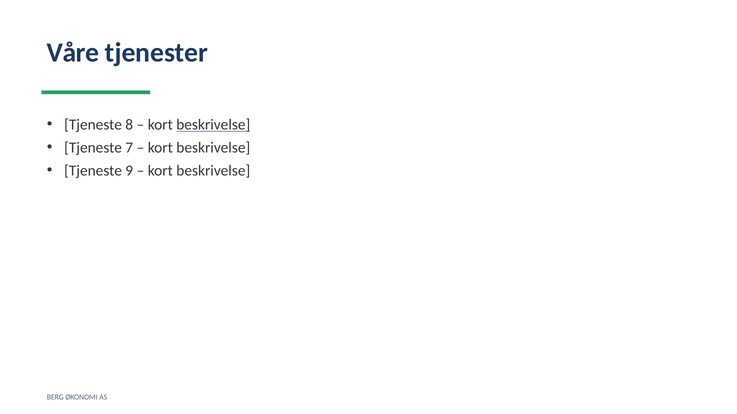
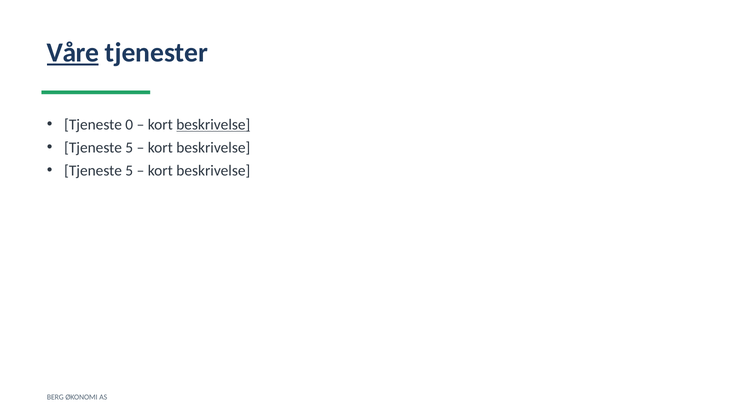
Våre underline: none -> present
8: 8 -> 0
7 at (129, 148): 7 -> 5
9 at (129, 171): 9 -> 5
